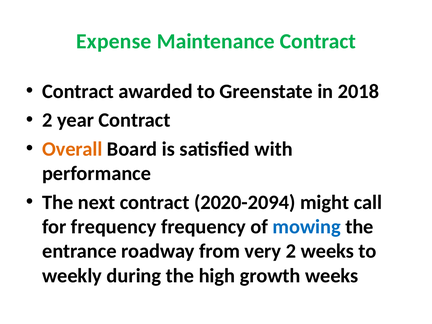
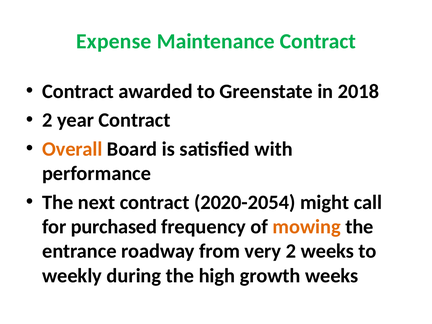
2020-2094: 2020-2094 -> 2020-2054
for frequency: frequency -> purchased
mowing colour: blue -> orange
